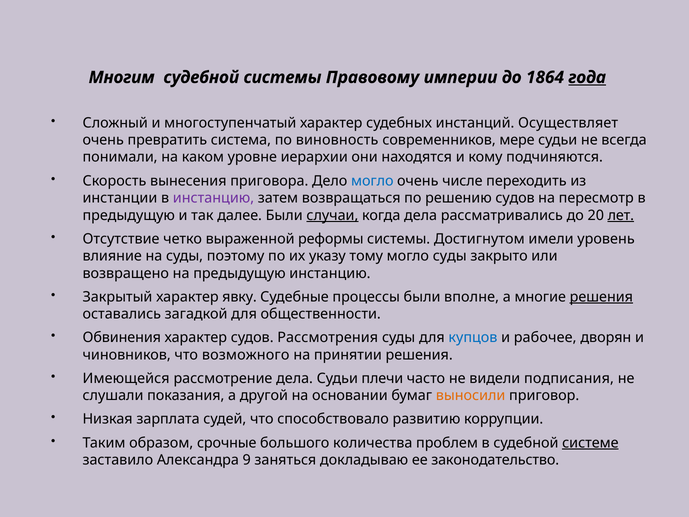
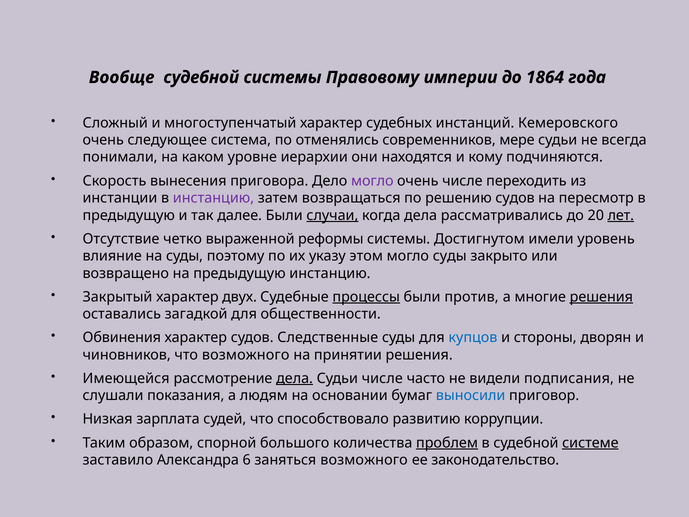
Многим: Многим -> Вообще
года underline: present -> none
Осуществляет: Осуществляет -> Кемеровского
превратить: превратить -> следующее
виновность: виновность -> отменялись
могло at (372, 181) colour: blue -> purple
тому: тому -> этом
явку: явку -> двух
процессы underline: none -> present
вполне: вполне -> против
Рассмотрения: Рассмотрения -> Следственные
рабочее: рабочее -> стороны
дела at (295, 378) underline: none -> present
Судьи плечи: плечи -> числе
другой: другой -> людям
выносили colour: orange -> blue
срочные: срочные -> спорной
проблем underline: none -> present
9: 9 -> 6
заняться докладываю: докладываю -> возможного
